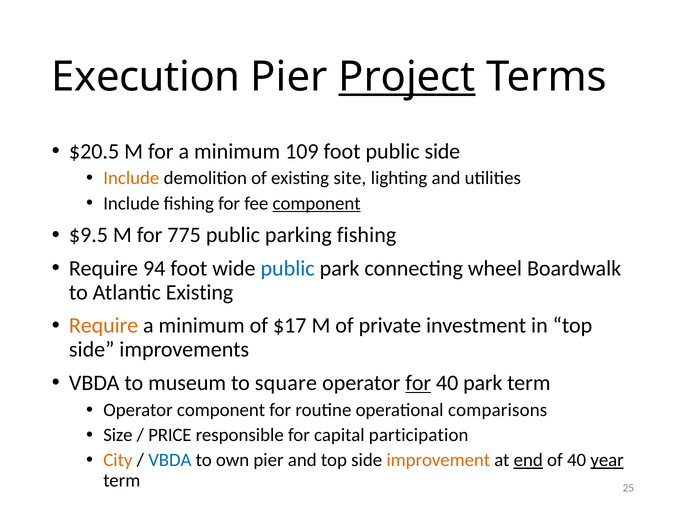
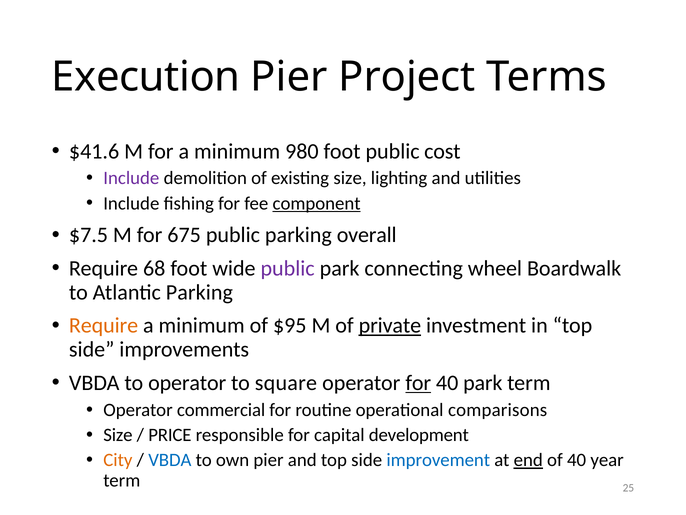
Project underline: present -> none
$20.5: $20.5 -> $41.6
109: 109 -> 980
public side: side -> cost
Include at (131, 178) colour: orange -> purple
existing site: site -> size
$9.5: $9.5 -> $7.5
775: 775 -> 675
parking fishing: fishing -> overall
94: 94 -> 68
public at (288, 268) colour: blue -> purple
Atlantic Existing: Existing -> Parking
$17: $17 -> $95
private underline: none -> present
to museum: museum -> operator
Operator component: component -> commercial
participation: participation -> development
improvement colour: orange -> blue
year underline: present -> none
